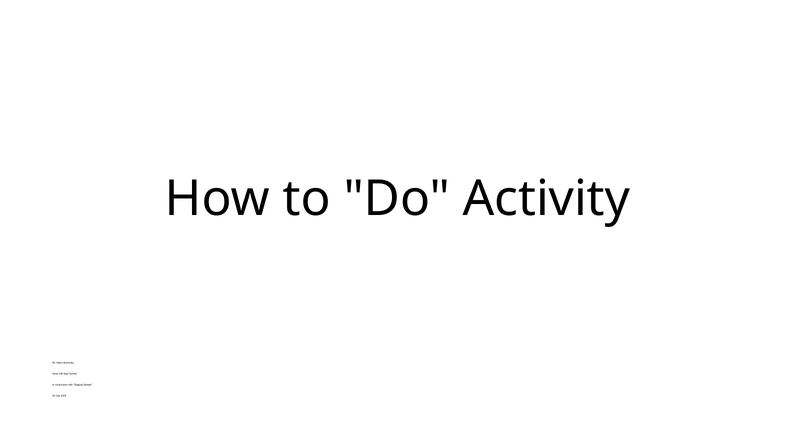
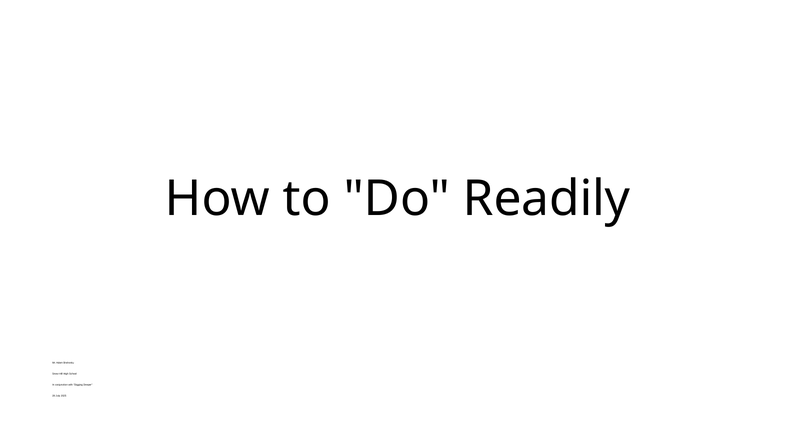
Activity: Activity -> Readily
